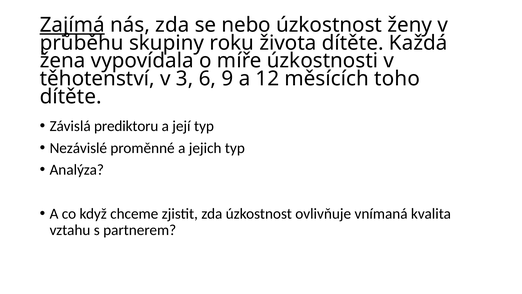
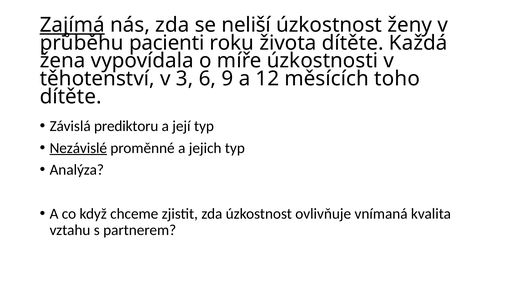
nebo: nebo -> neliší
skupiny: skupiny -> pacienti
Nezávislé underline: none -> present
